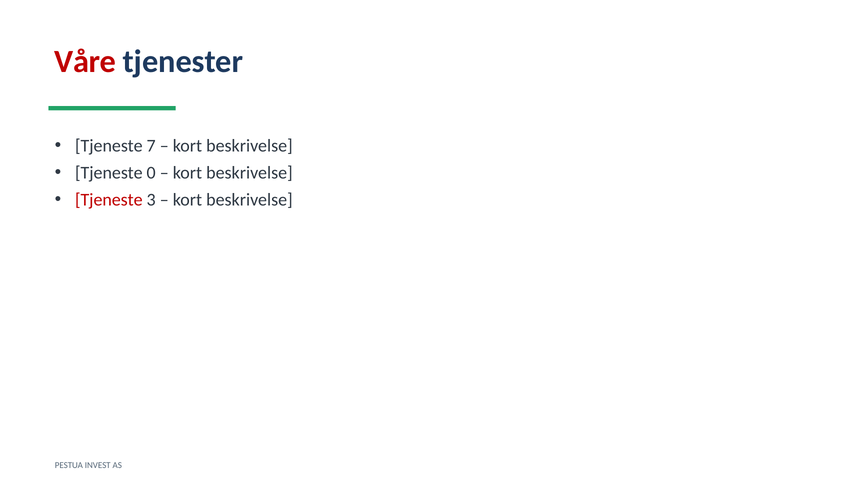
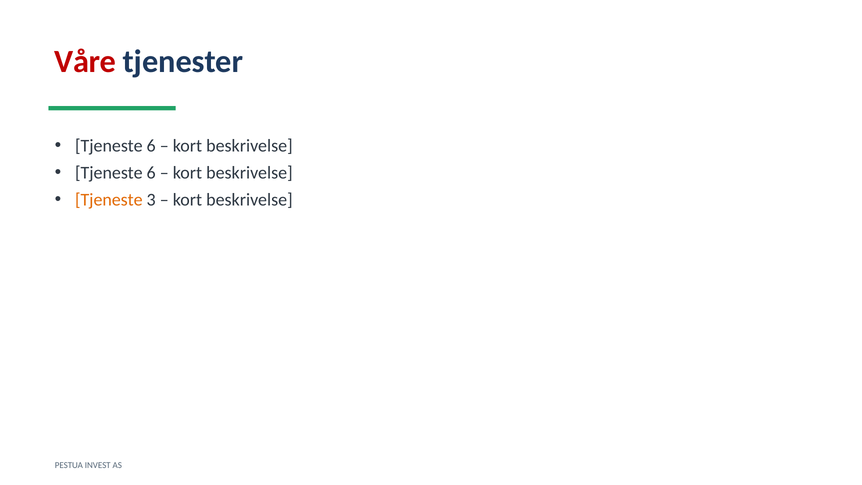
7 at (151, 146): 7 -> 6
0 at (151, 173): 0 -> 6
Tjeneste at (109, 200) colour: red -> orange
